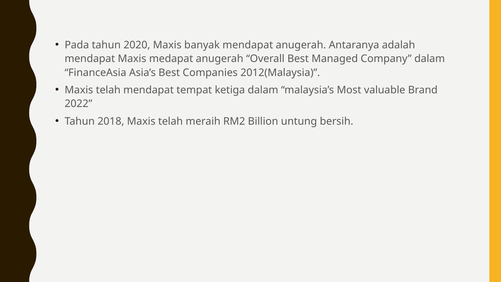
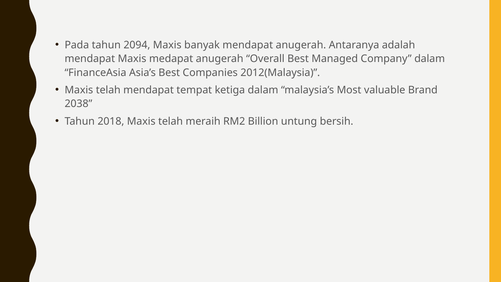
2020: 2020 -> 2094
2022: 2022 -> 2038
